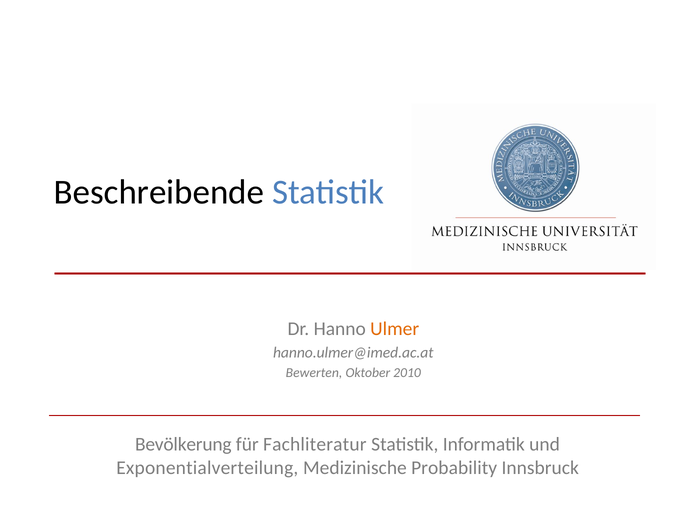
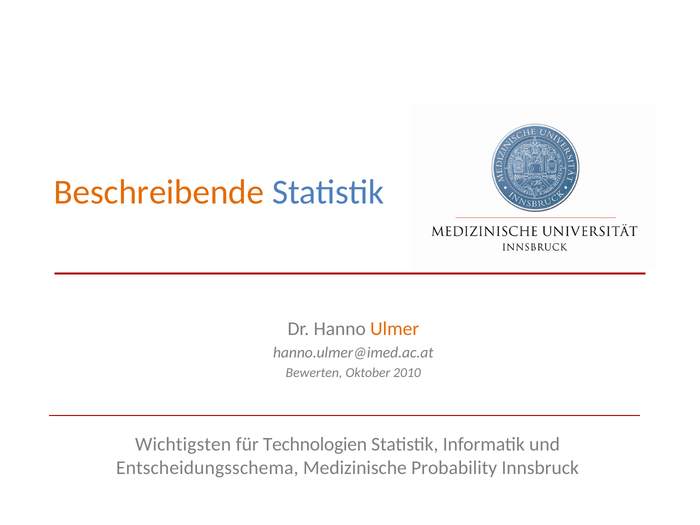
Beschreibende colour: black -> orange
Bevölkerung: Bevölkerung -> Wichtigsten
Fachliteratur: Fachliteratur -> Technologien
Exponentialverteilung: Exponentialverteilung -> Entscheidungsschema
